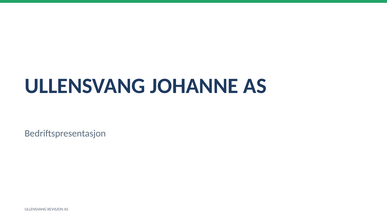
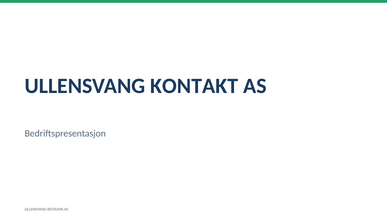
JOHANNE: JOHANNE -> KONTAKT
